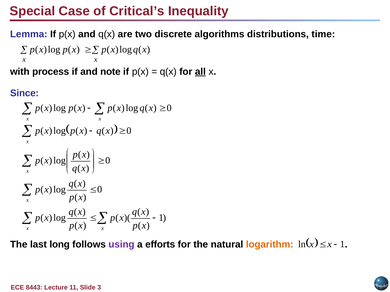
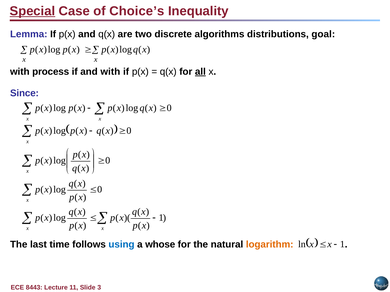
Special underline: none -> present
Critical’s: Critical’s -> Choice’s
time: time -> goal
and note: note -> with
long: long -> time
using colour: purple -> blue
efforts: efforts -> whose
